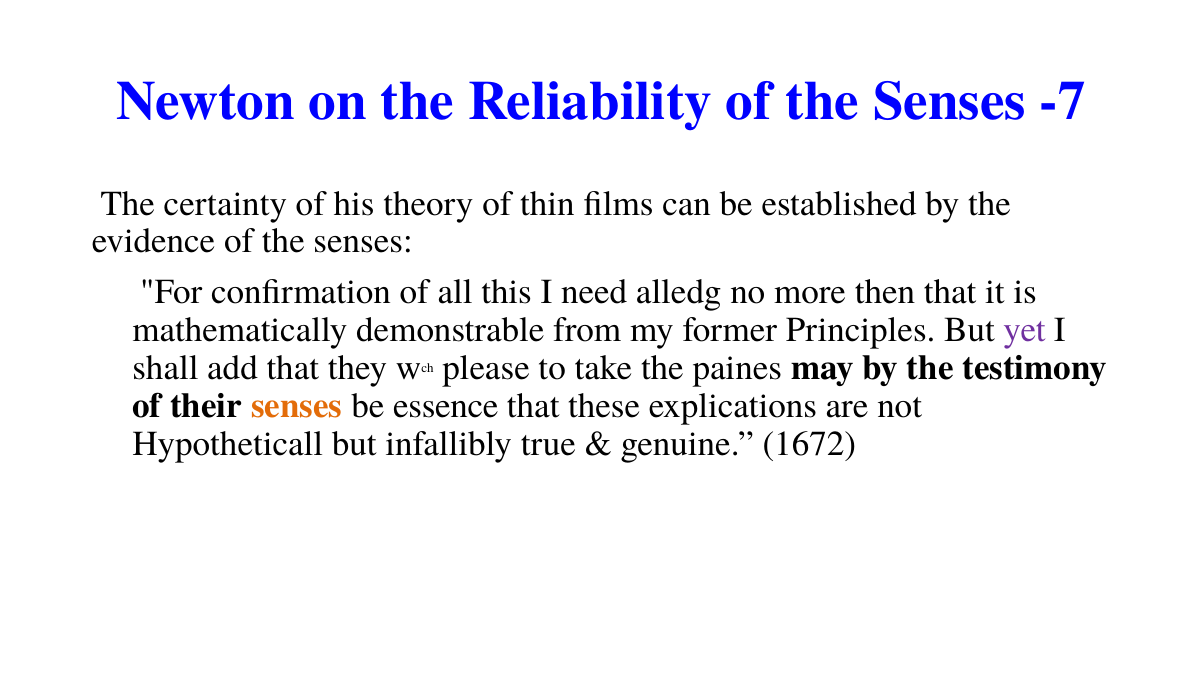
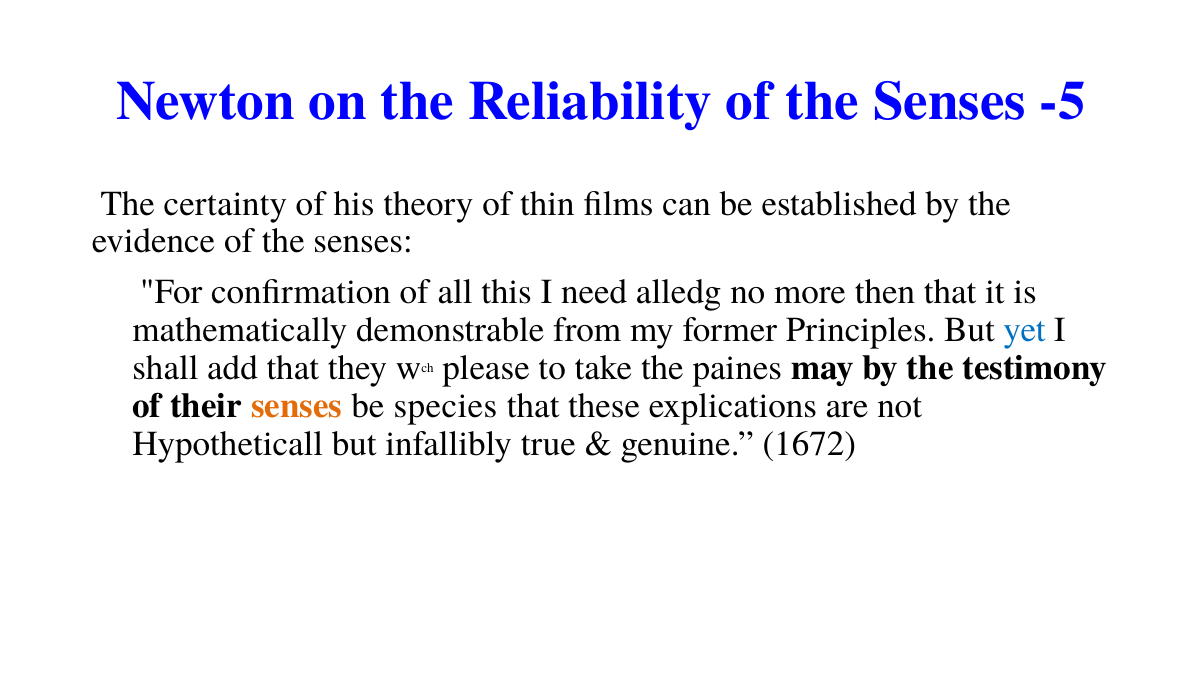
-7: -7 -> -5
yet colour: purple -> blue
essence: essence -> species
